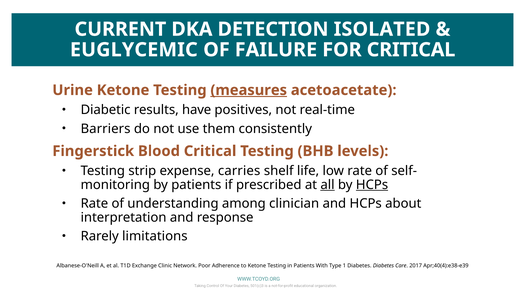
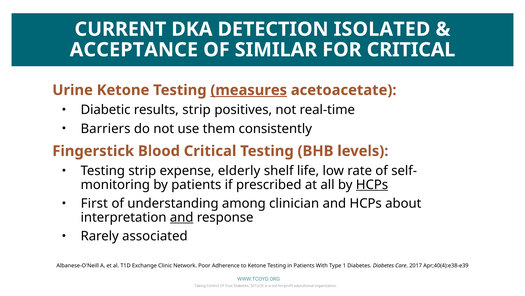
EUGLYCEMIC: EUGLYCEMIC -> ACCEPTANCE
FAILURE: FAILURE -> SIMILAR
results have: have -> strip
carries: carries -> elderly
all underline: present -> none
Rate at (94, 203): Rate -> First
and at (182, 217) underline: none -> present
limitations: limitations -> associated
